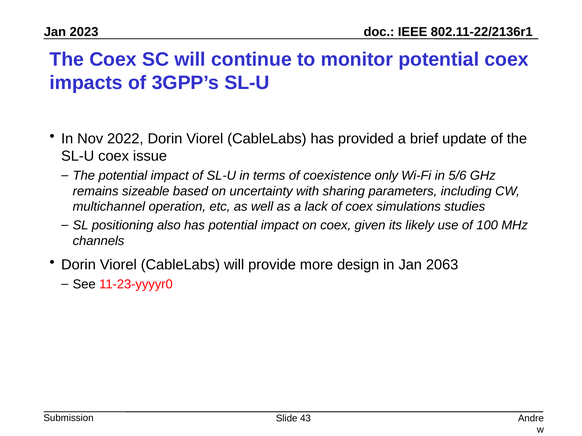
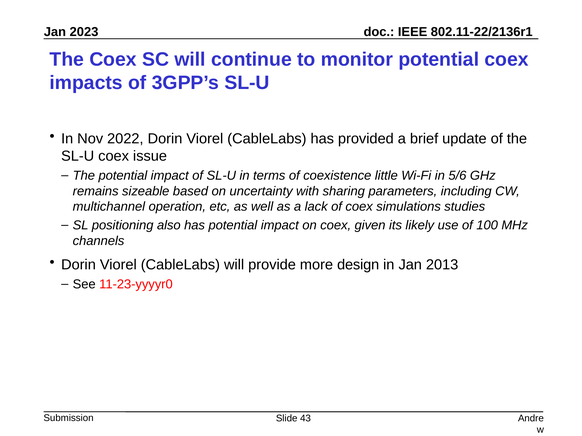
only: only -> little
2063: 2063 -> 2013
